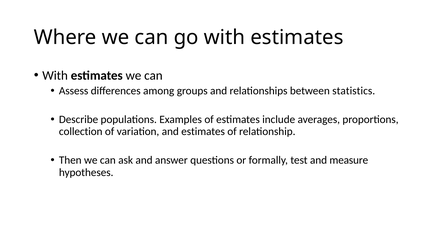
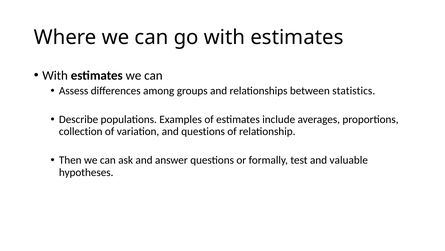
and estimates: estimates -> questions
measure: measure -> valuable
